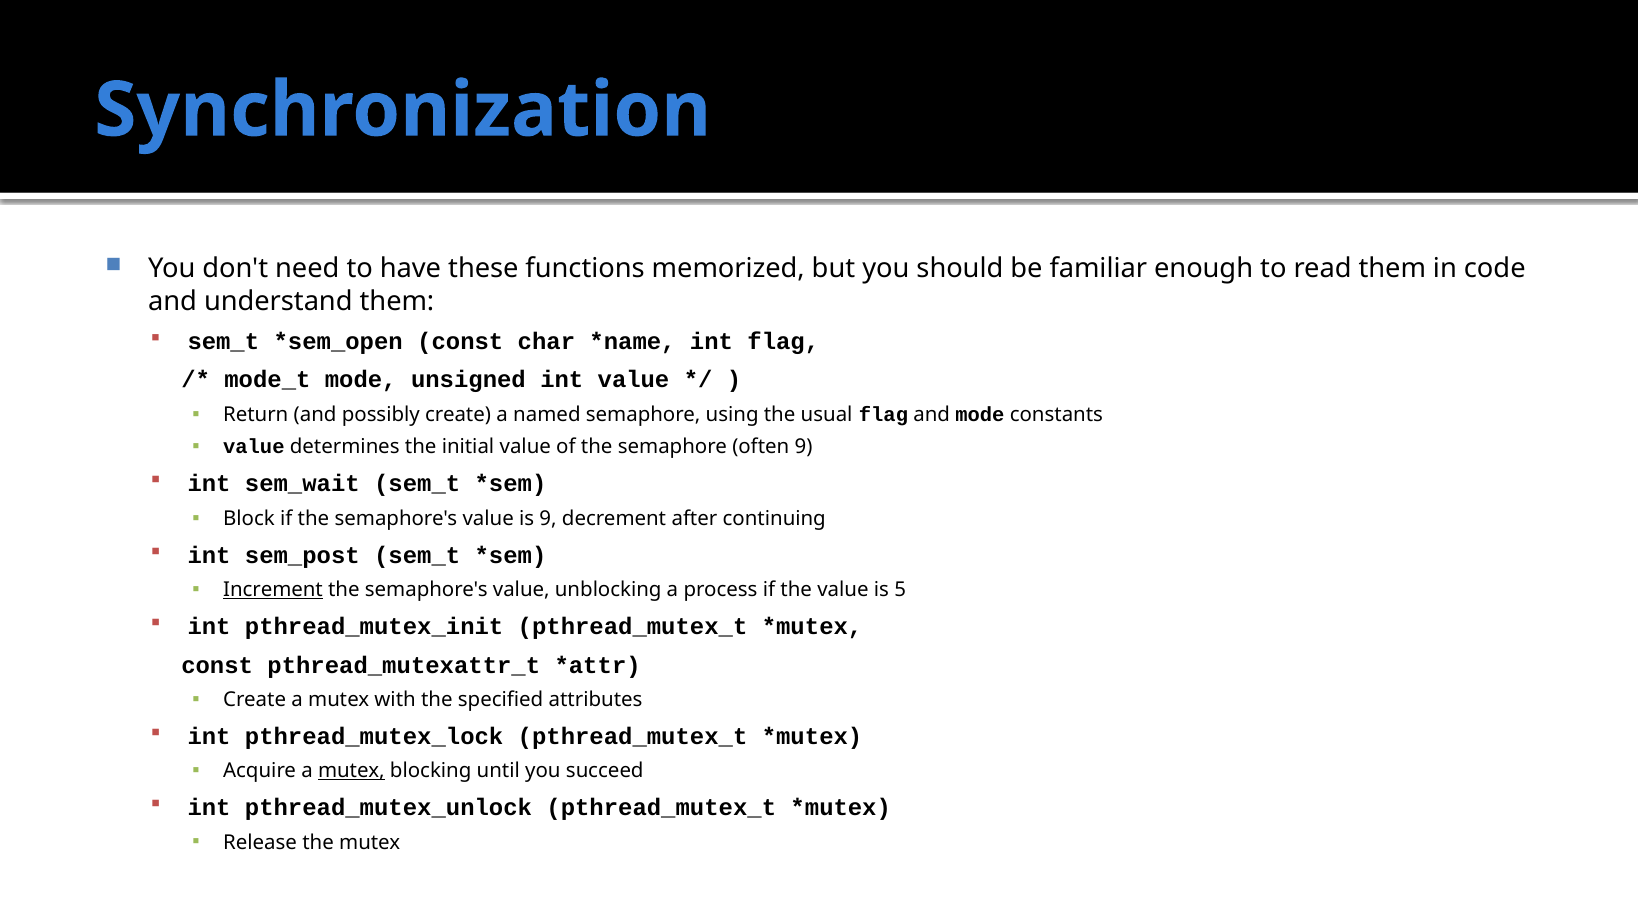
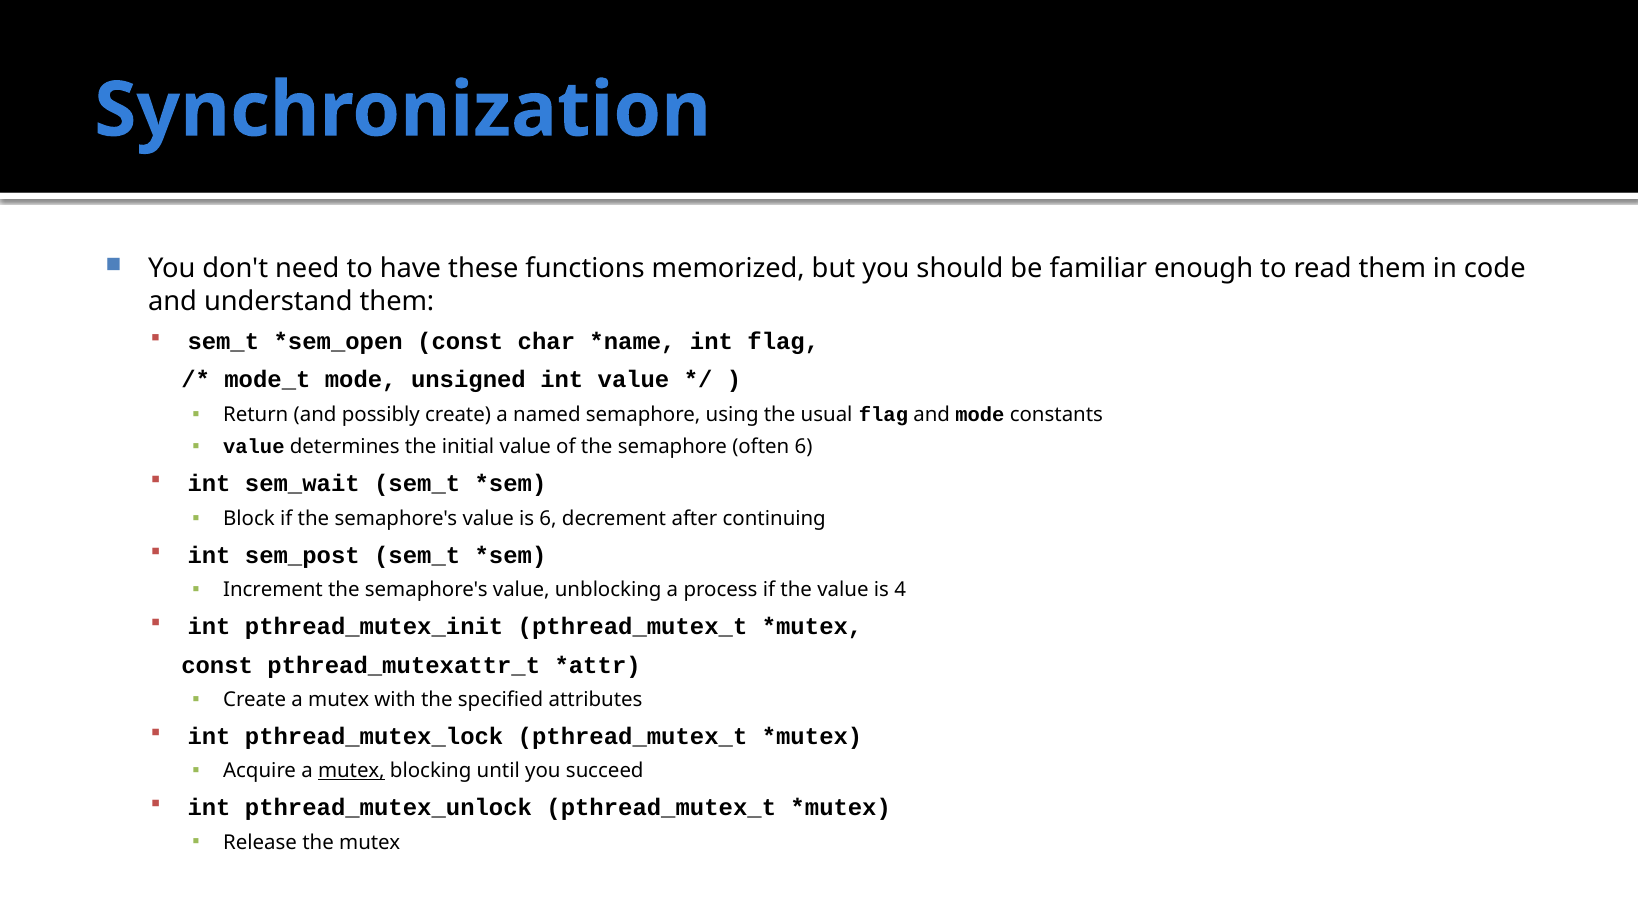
often 9: 9 -> 6
is 9: 9 -> 6
Increment underline: present -> none
5: 5 -> 4
